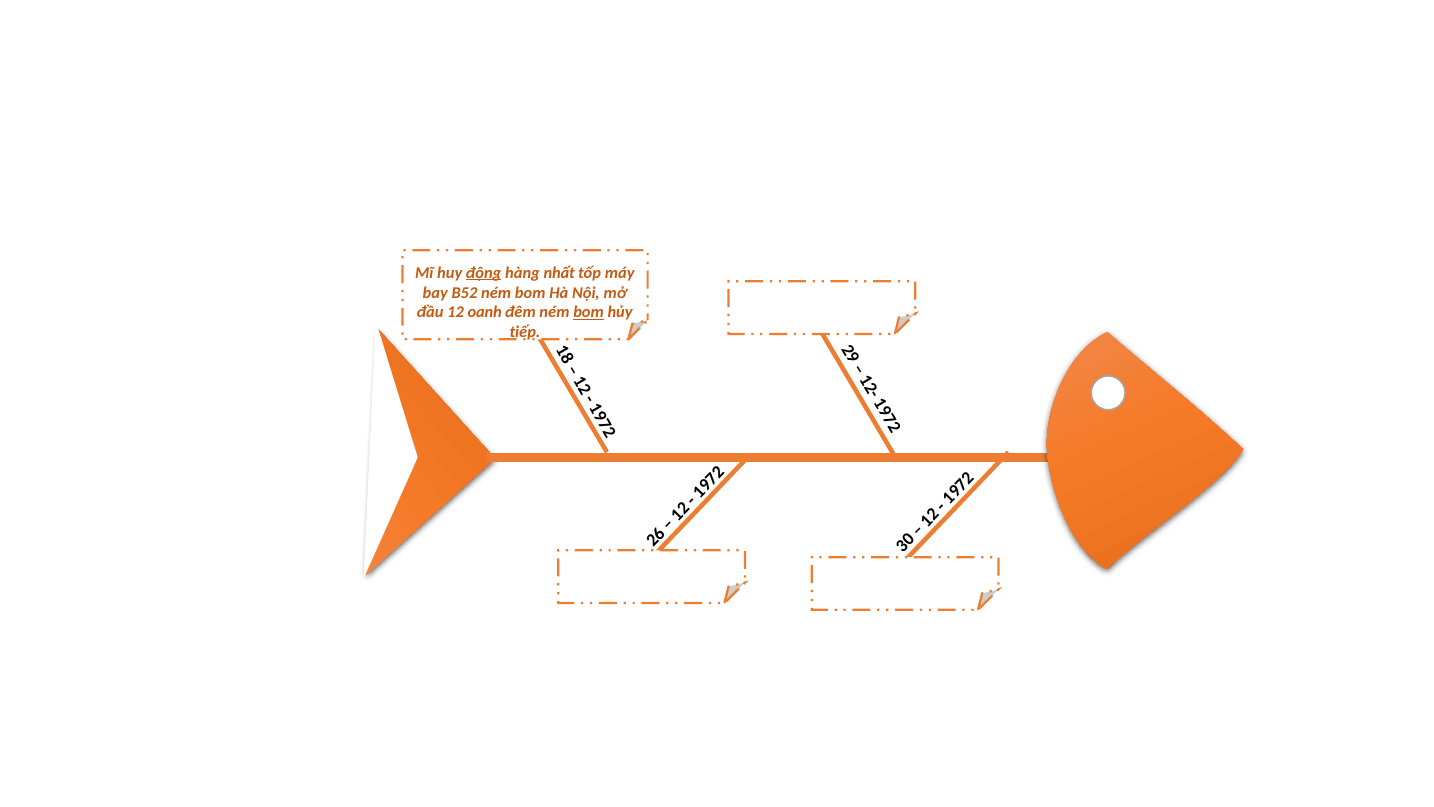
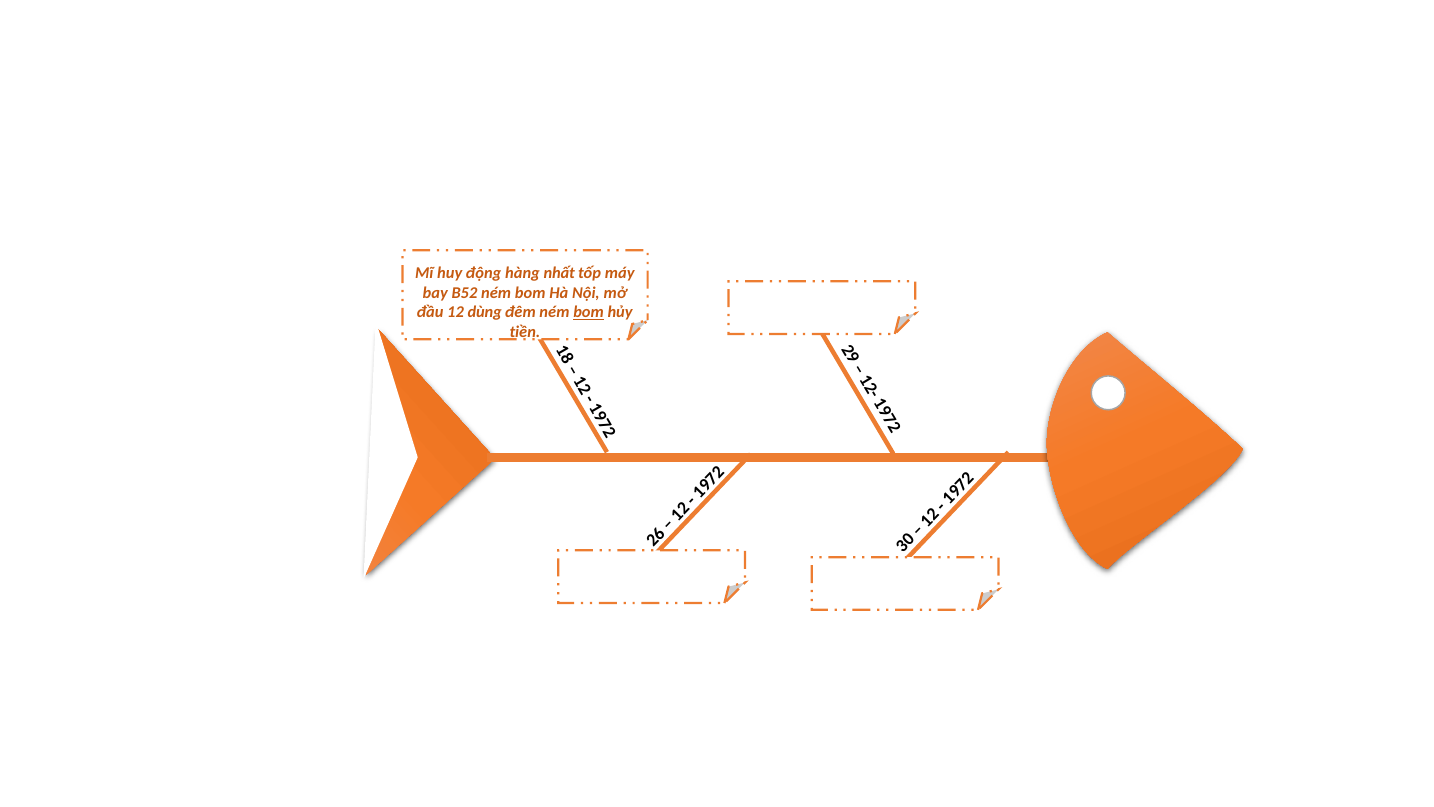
động underline: present -> none
oanh: oanh -> dùng
tiếp: tiếp -> tiền
